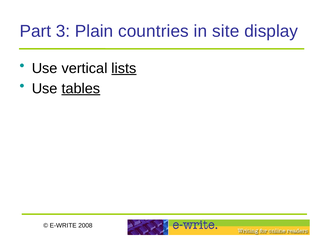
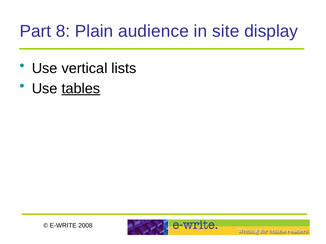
3: 3 -> 8
countries: countries -> audience
lists underline: present -> none
